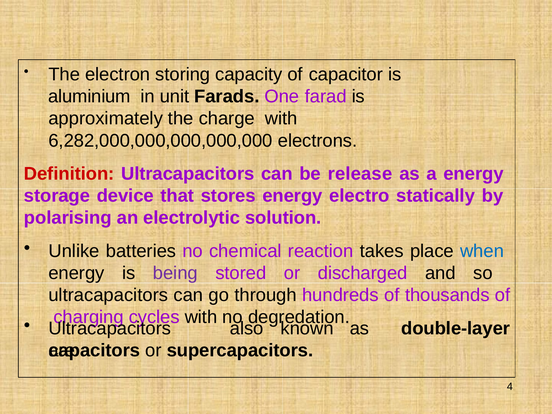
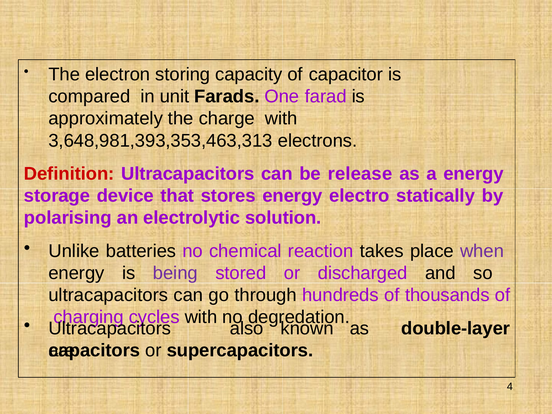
aluminium: aluminium -> compared
6,282,000,000,000,000,000: 6,282,000,000,000,000,000 -> 3,648,981,393,353,463,313
when colour: blue -> purple
